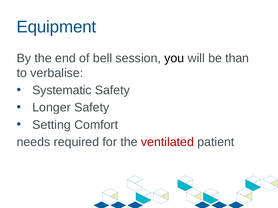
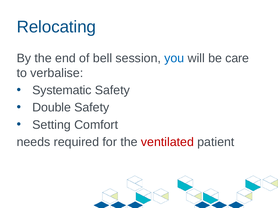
Equipment: Equipment -> Relocating
you colour: black -> blue
than: than -> care
Longer: Longer -> Double
